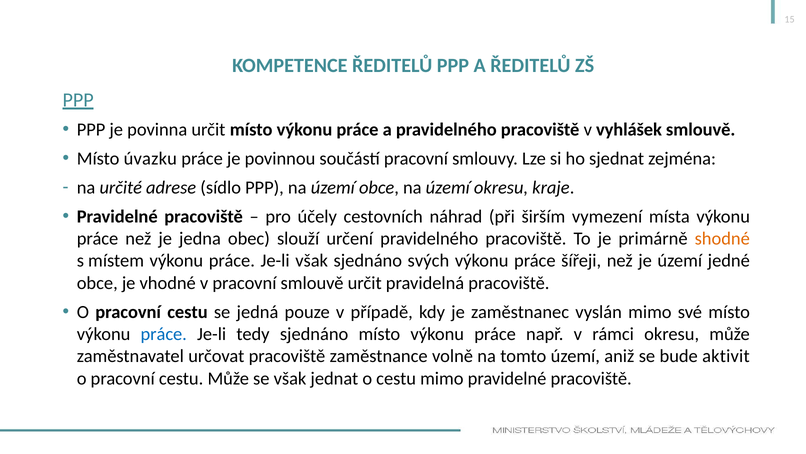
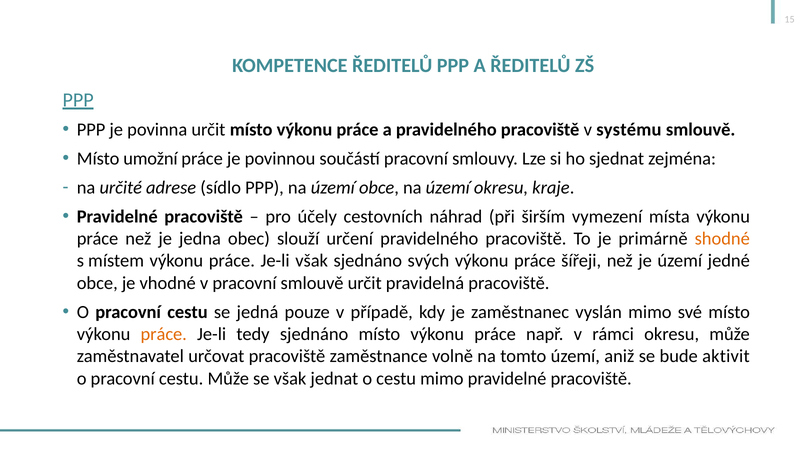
vyhlášek: vyhlášek -> systému
úvazku: úvazku -> umožní
práce at (164, 334) colour: blue -> orange
